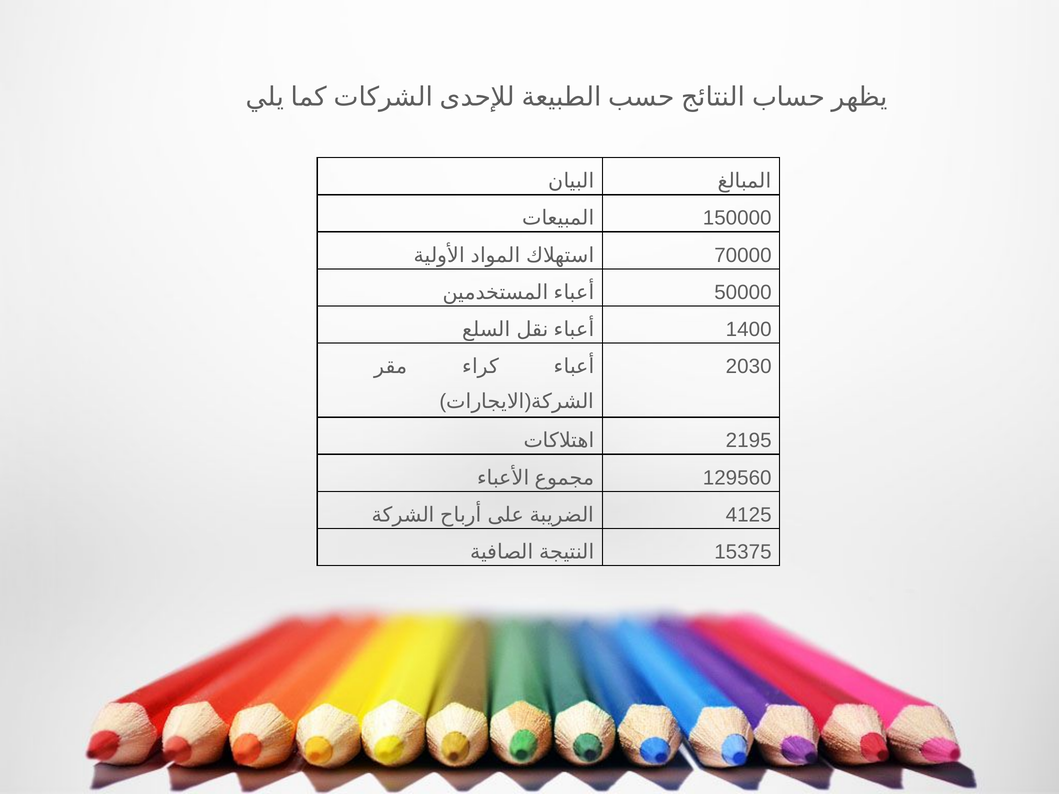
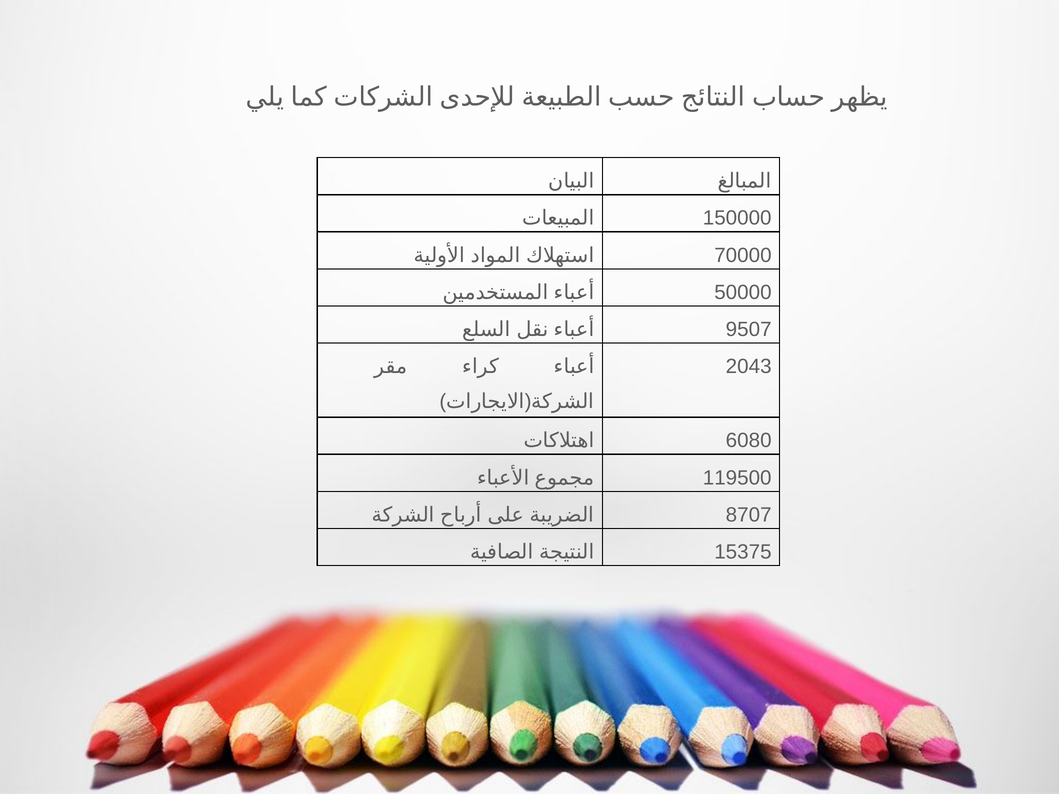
1400: 1400 -> 9507
2030: 2030 -> 2043
2195: 2195 -> 6080
129560: 129560 -> 119500
4125: 4125 -> 8707
